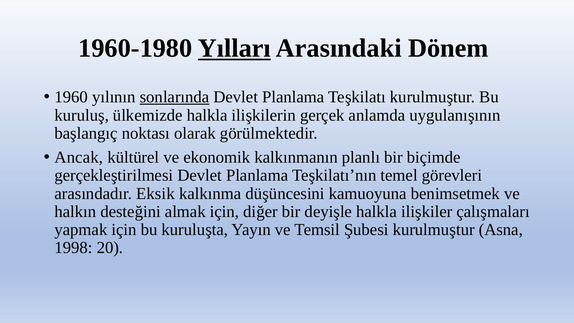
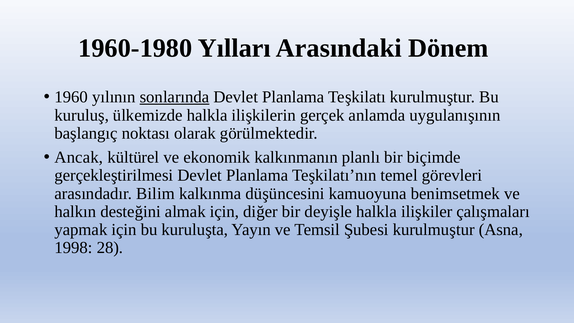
Yılları underline: present -> none
Eksik: Eksik -> Bilim
20: 20 -> 28
